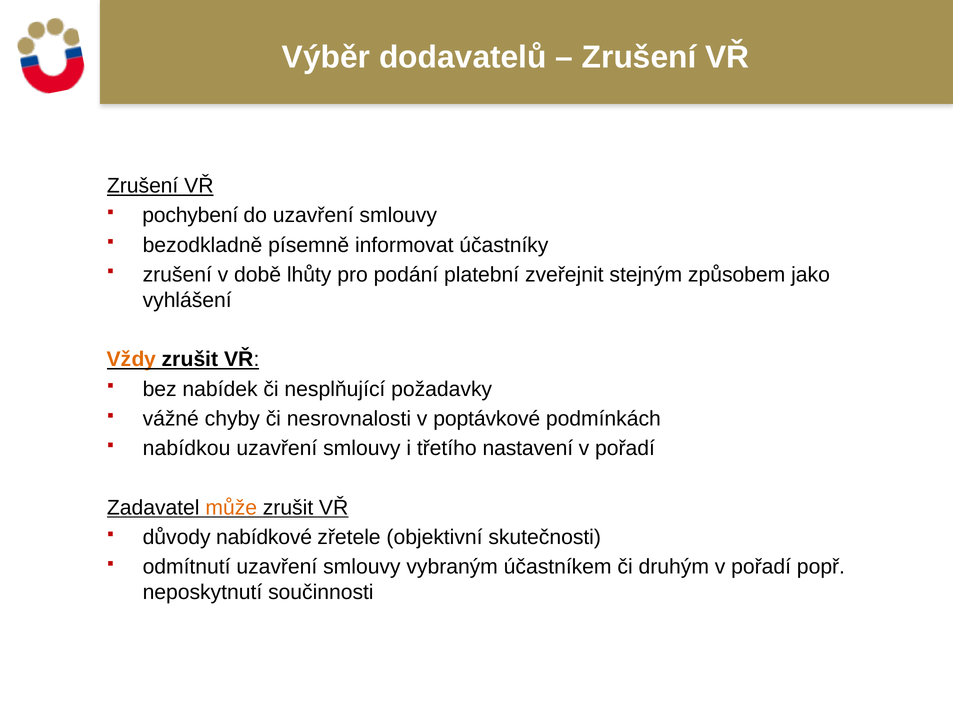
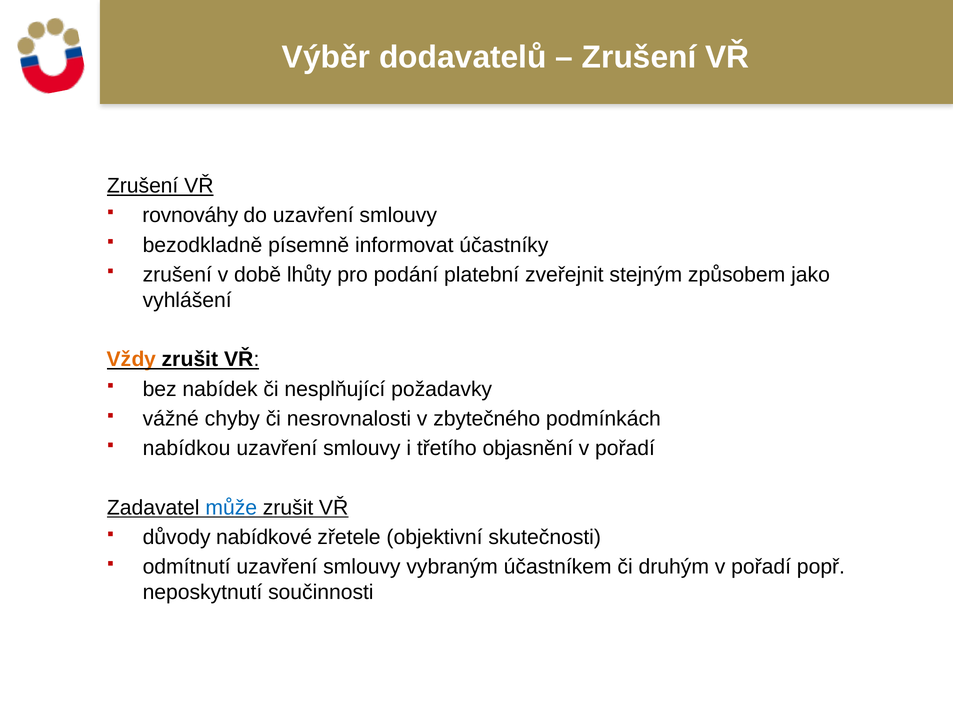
pochybení: pochybení -> rovnováhy
poptávkové: poptávkové -> zbytečného
nastavení: nastavení -> objasnění
může colour: orange -> blue
